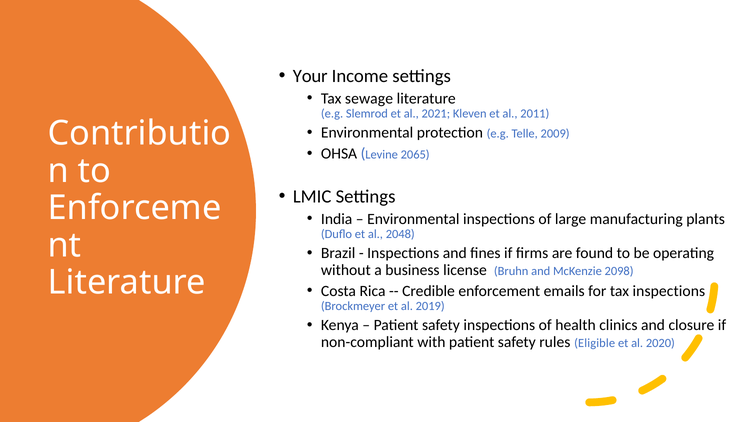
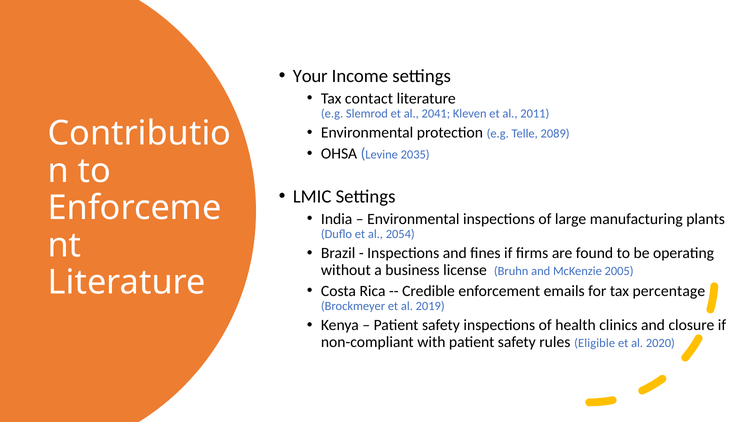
sewage: sewage -> contact
2021: 2021 -> 2041
2009: 2009 -> 2089
2065: 2065 -> 2035
2048: 2048 -> 2054
2098: 2098 -> 2005
tax inspections: inspections -> percentage
